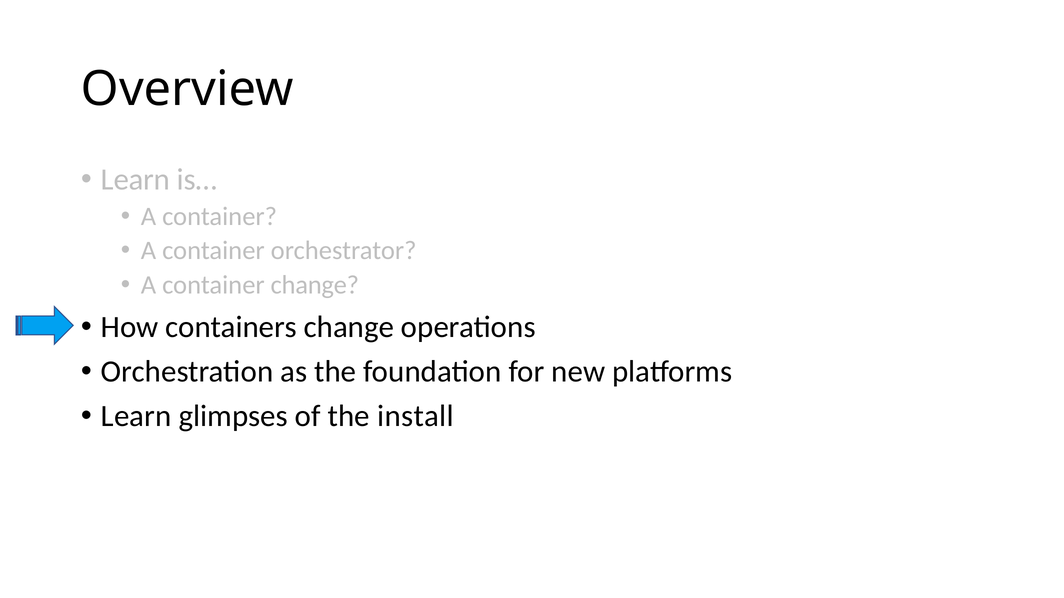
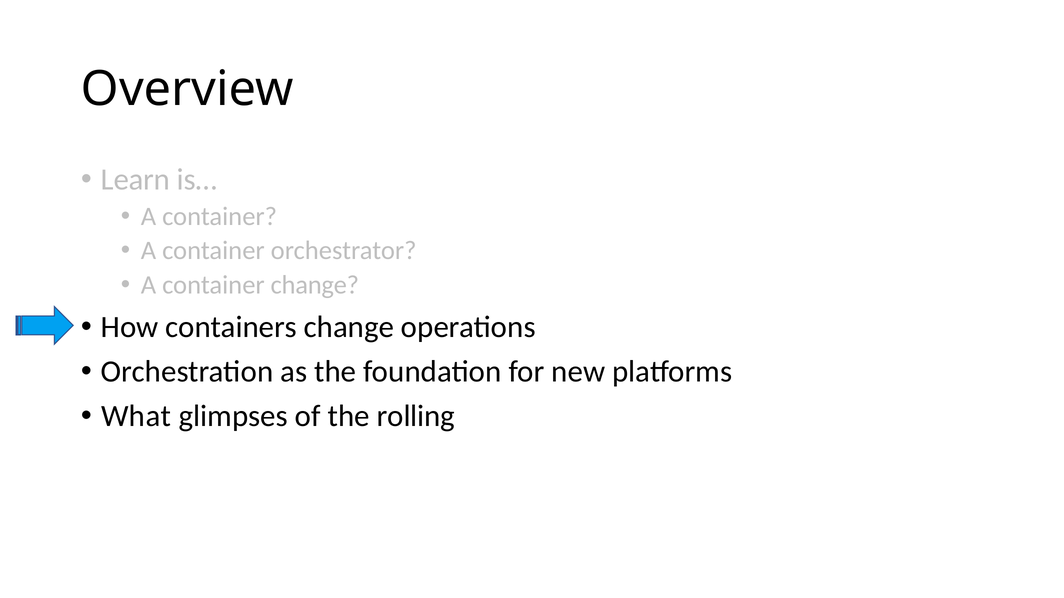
Learn at (136, 417): Learn -> What
install: install -> rolling
